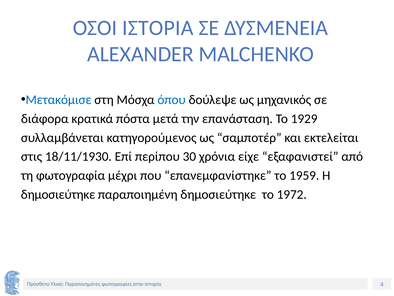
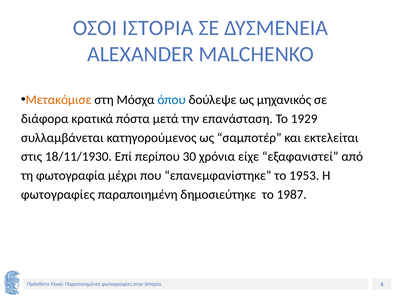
Μετακόμισε colour: blue -> orange
1959: 1959 -> 1953
δημοσιεύτηκε at (58, 194): δημοσιεύτηκε -> φωτογραφίες
1972: 1972 -> 1987
